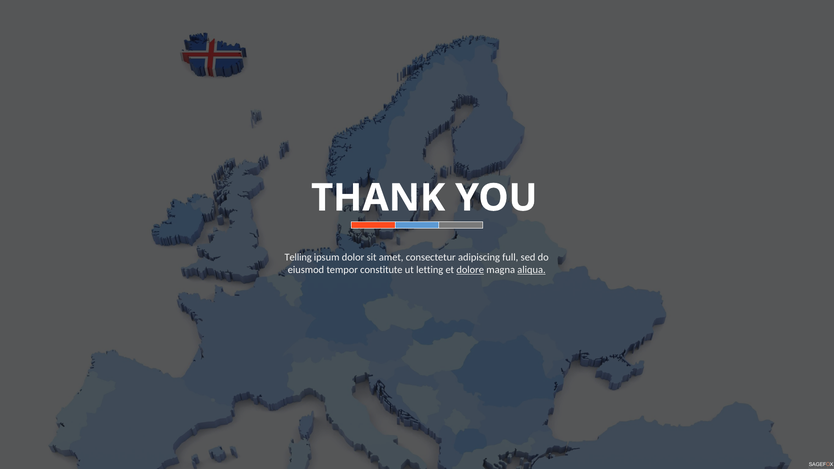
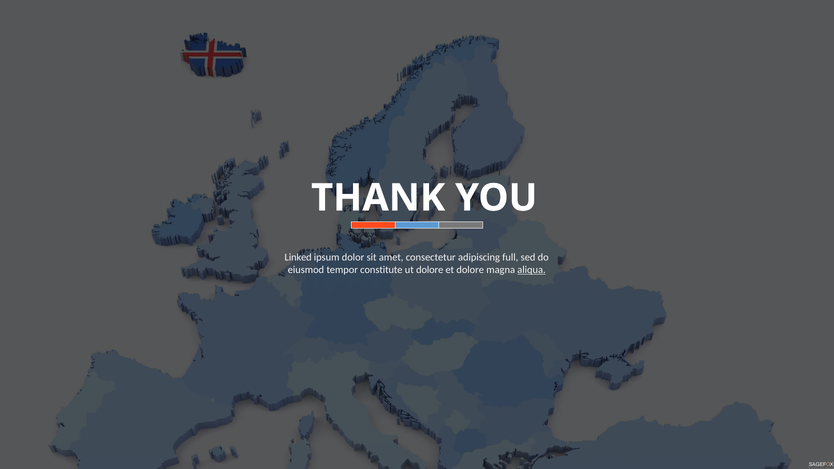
Telling: Telling -> Linked
ut letting: letting -> dolore
dolore at (470, 270) underline: present -> none
